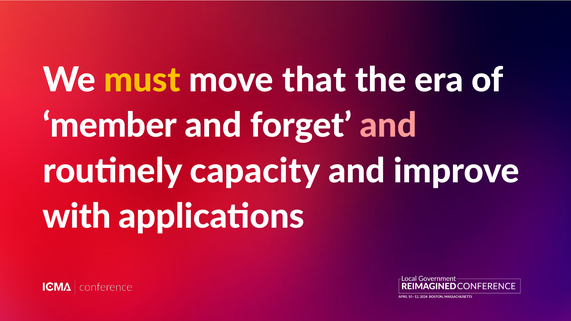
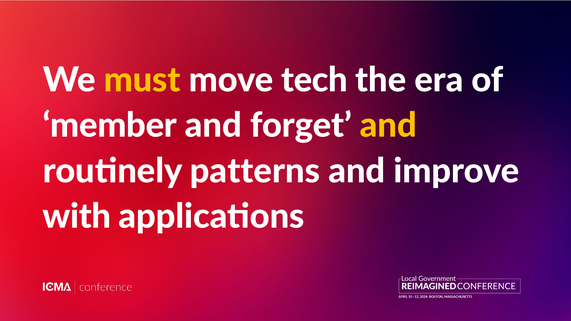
that: that -> tech
and at (388, 126) colour: pink -> yellow
capacity: capacity -> patterns
